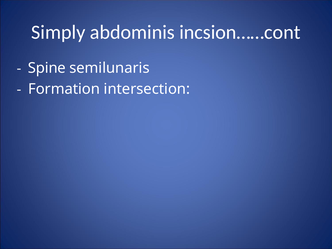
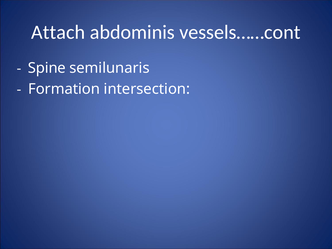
Simply: Simply -> Attach
incsion……cont: incsion……cont -> vessels……cont
